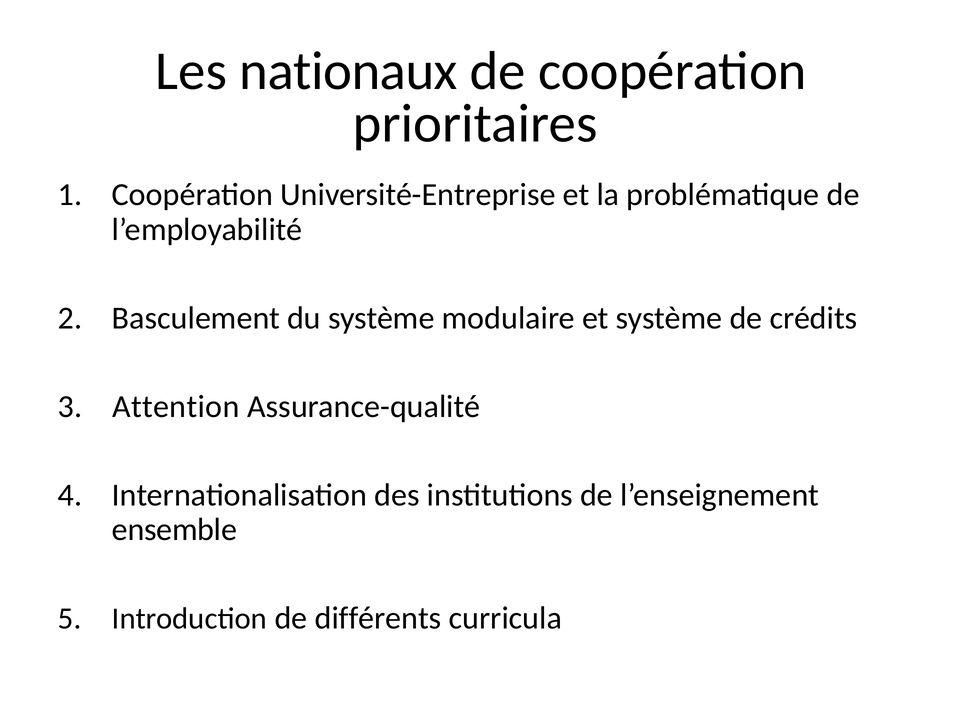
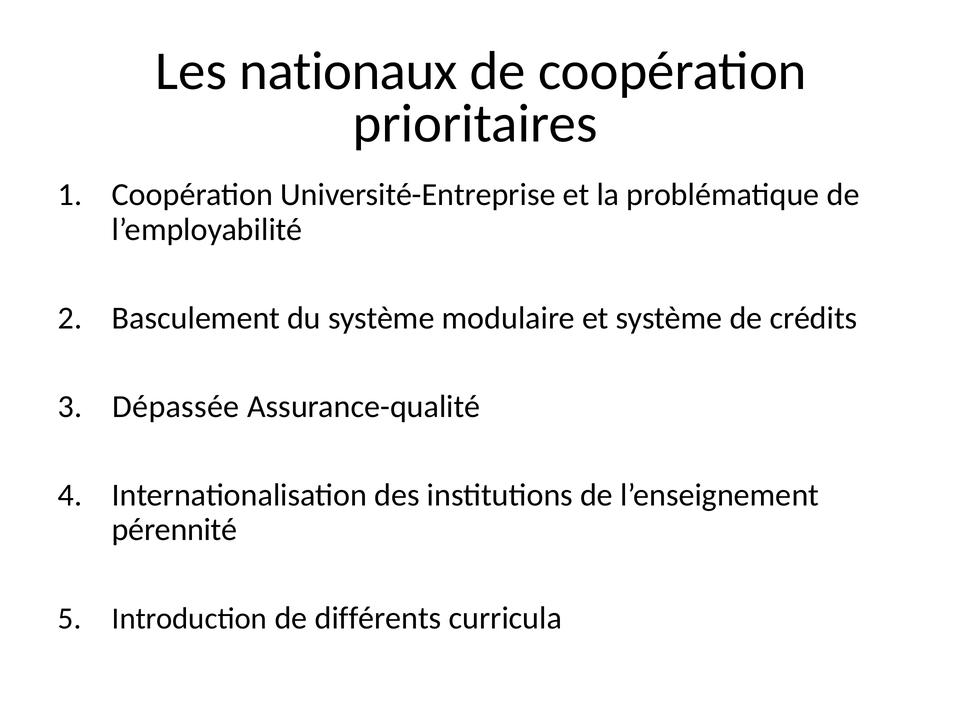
Attention: Attention -> Dépassée
ensemble: ensemble -> pérennité
